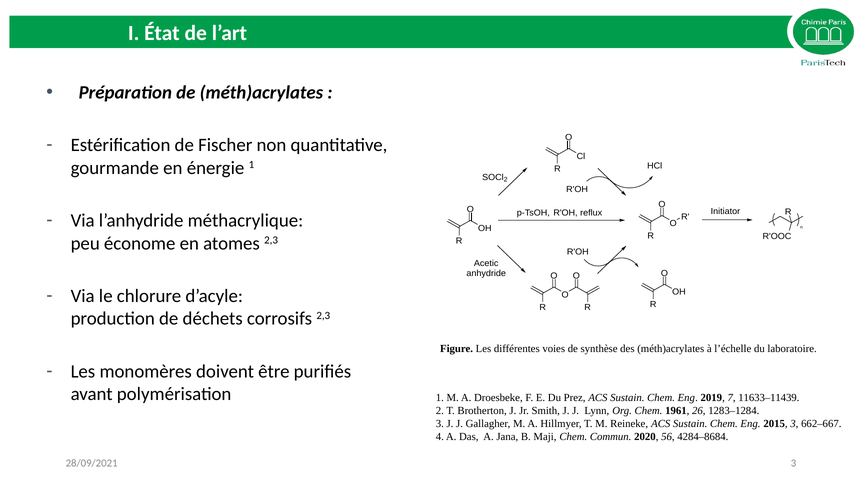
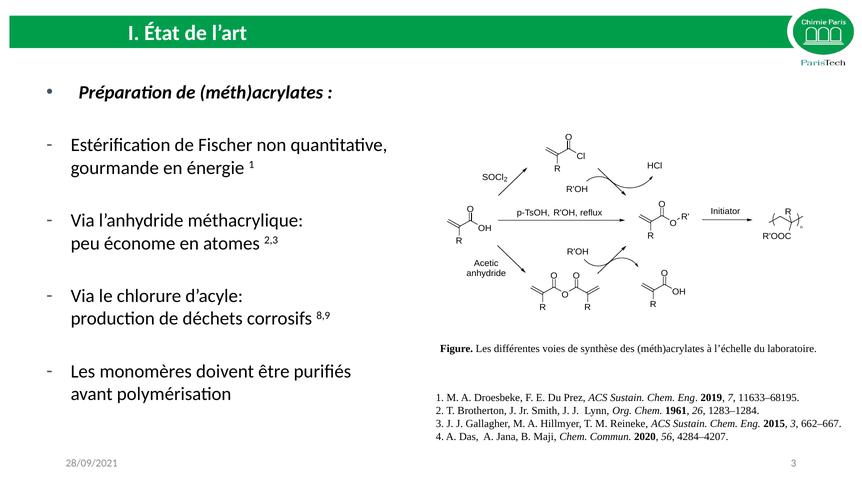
corrosifs 2,3: 2,3 -> 8,9
11633–11439: 11633–11439 -> 11633–68195
4284–8684: 4284–8684 -> 4284–4207
